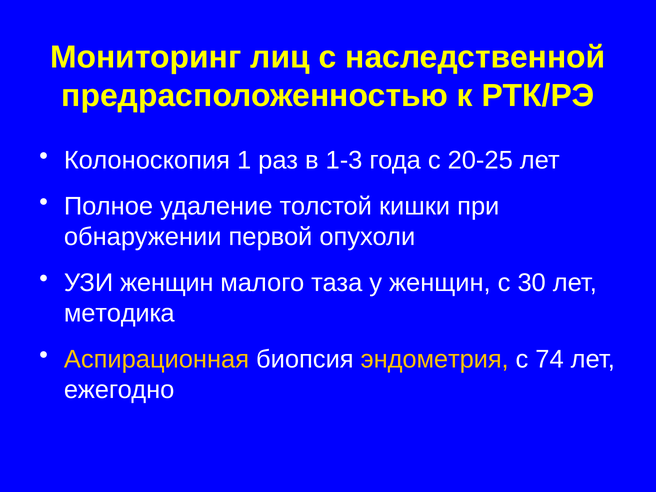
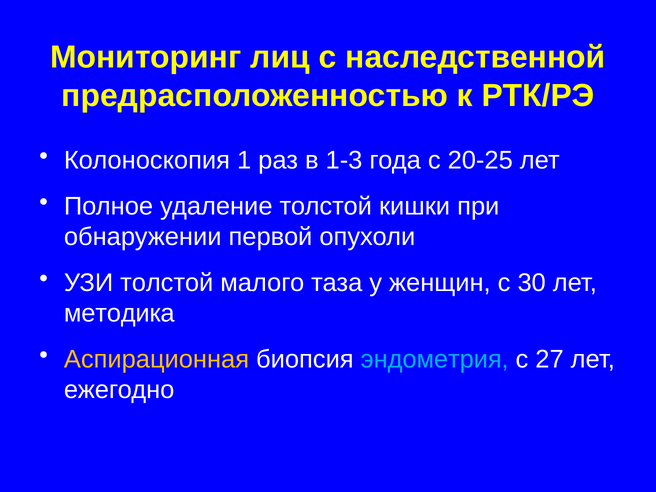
УЗИ женщин: женщин -> толстой
эндометрия colour: yellow -> light blue
74: 74 -> 27
